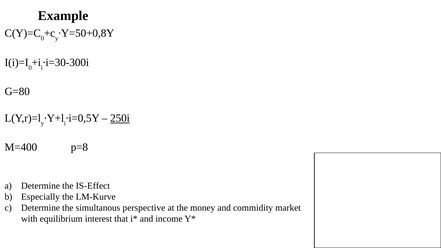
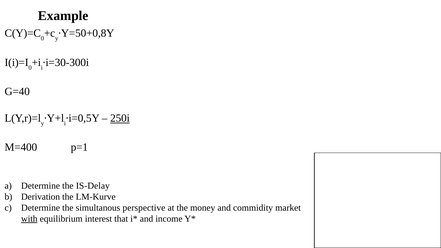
G=80: G=80 -> G=40
p=8: p=8 -> p=1
IS-Effect: IS-Effect -> IS-Delay
Especially: Especially -> Derivation
with underline: none -> present
